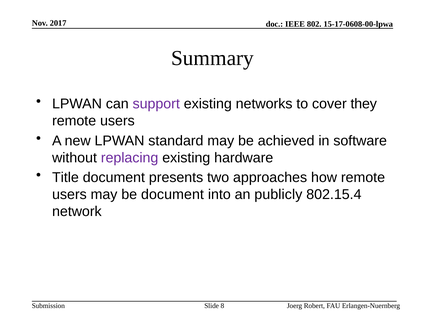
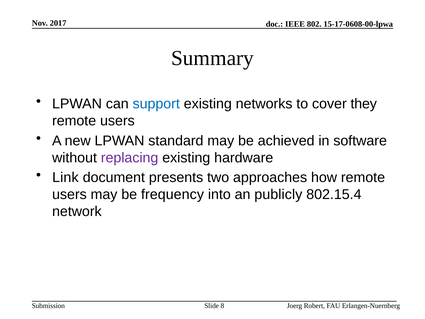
support colour: purple -> blue
Title: Title -> Link
be document: document -> frequency
